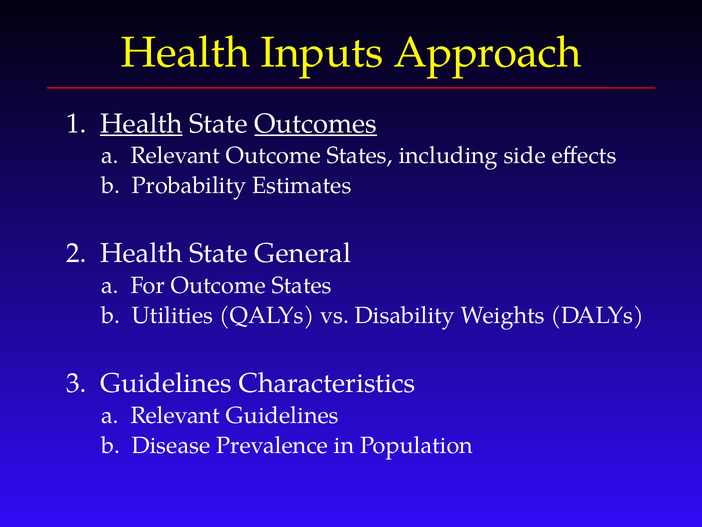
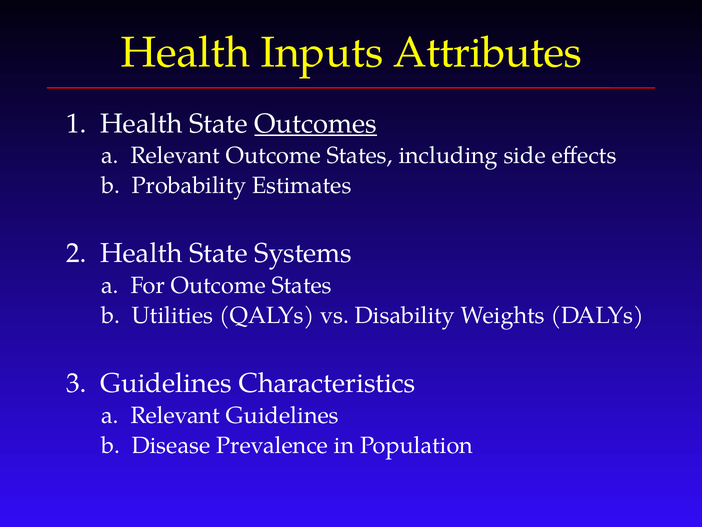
Approach: Approach -> Attributes
Health at (141, 123) underline: present -> none
General: General -> Systems
